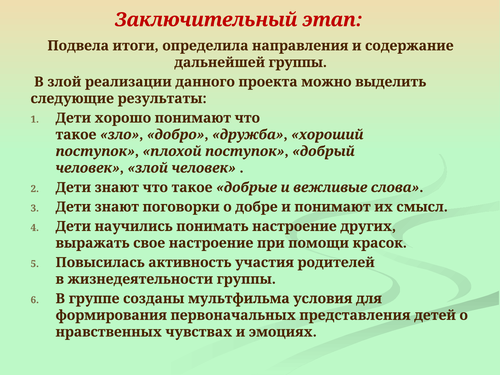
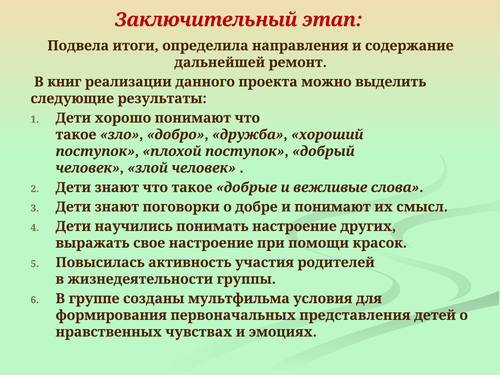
дальнейшей группы: группы -> ремонт
В злой: злой -> книг
